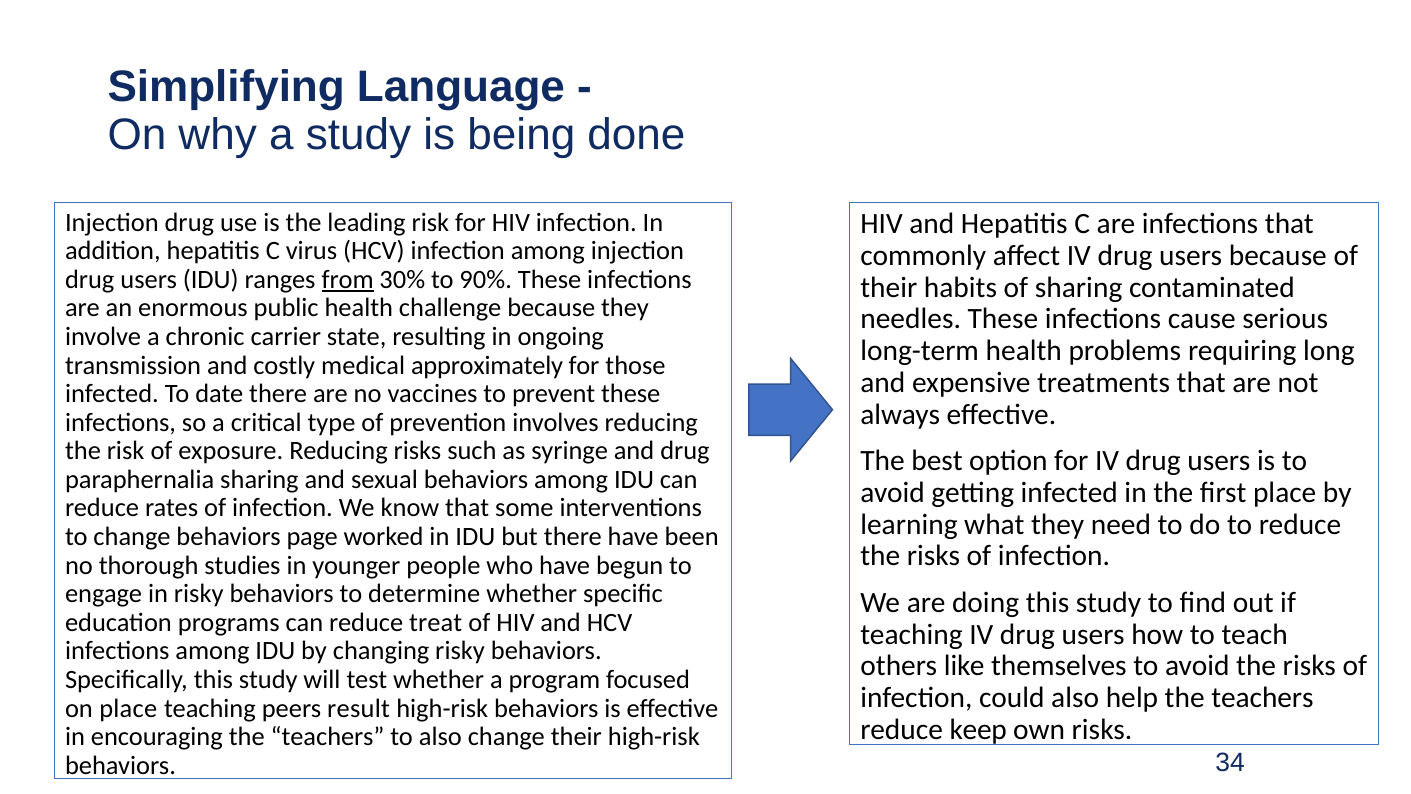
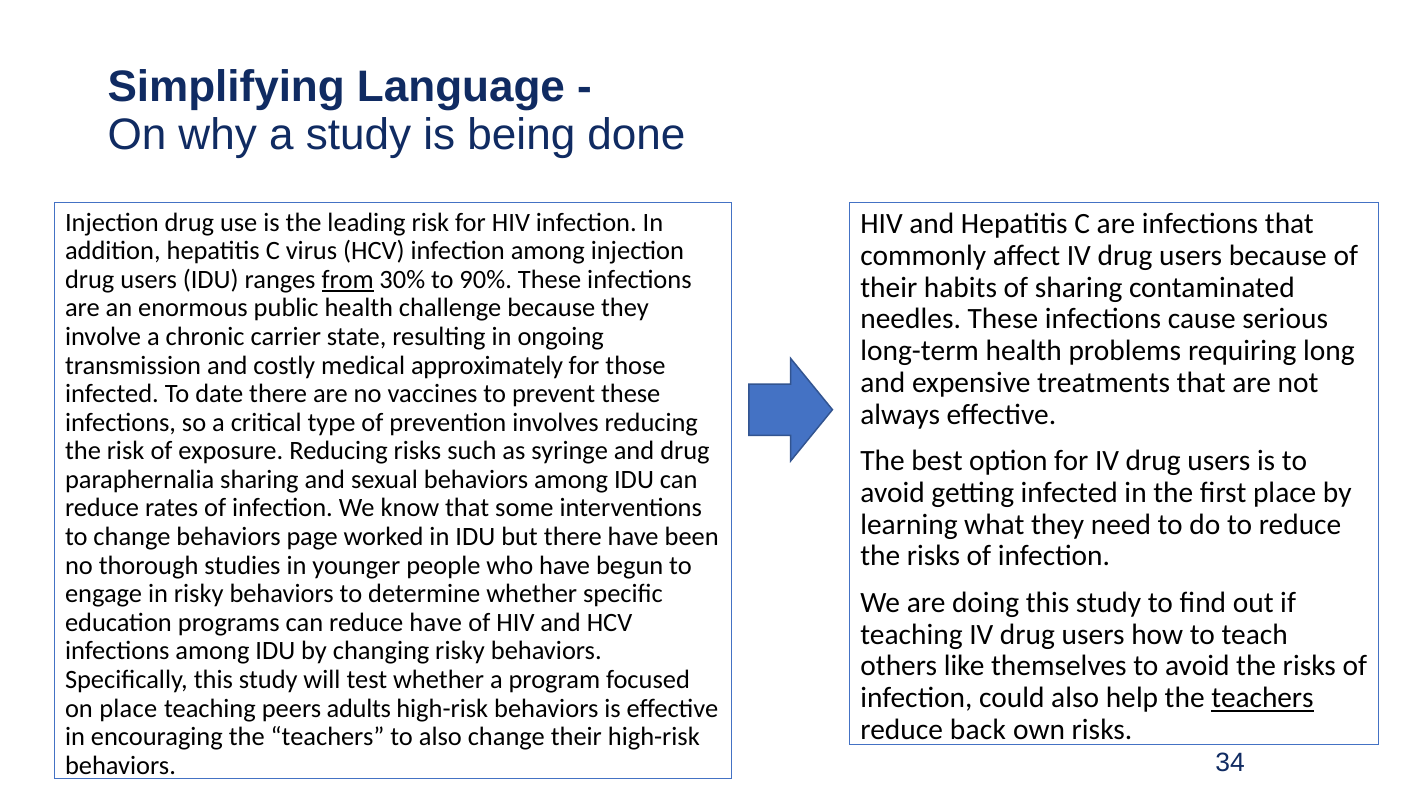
reduce treat: treat -> have
teachers at (1263, 698) underline: none -> present
result: result -> adults
keep: keep -> back
